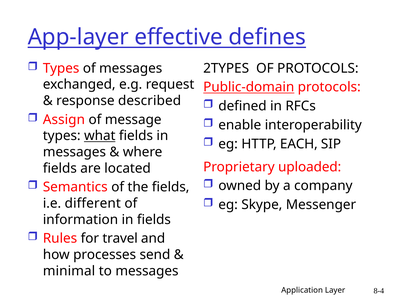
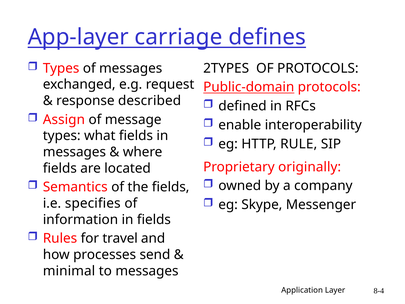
effective: effective -> carriage
what underline: present -> none
EACH: EACH -> RULE
uploaded: uploaded -> originally
different: different -> specifies
